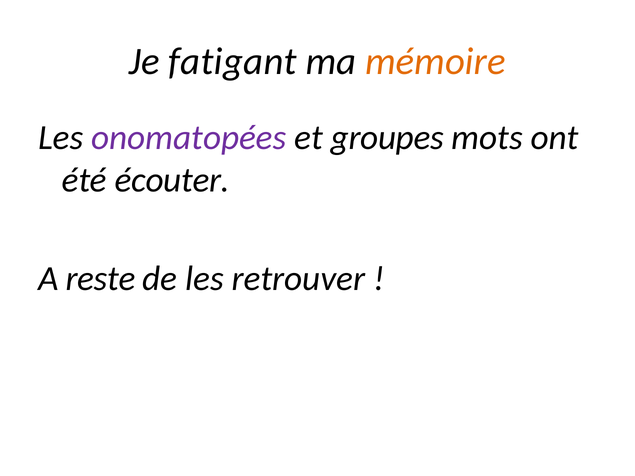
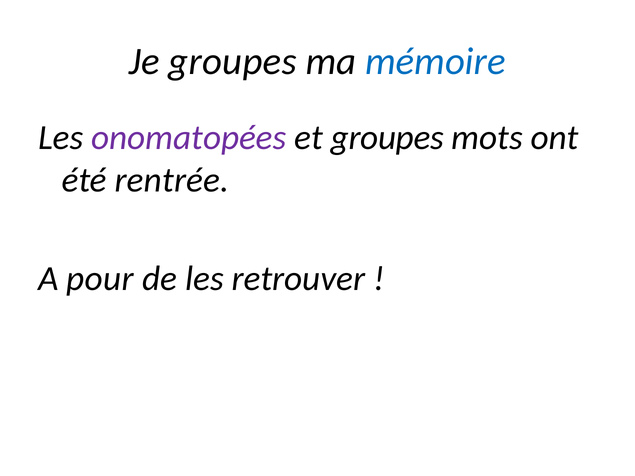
Je fatigant: fatigant -> groupes
mémoire colour: orange -> blue
écouter: écouter -> rentrée
reste: reste -> pour
